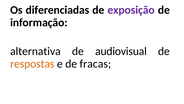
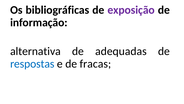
diferenciadas: diferenciadas -> bibliográficas
audiovisual: audiovisual -> adequadas
respostas colour: orange -> blue
